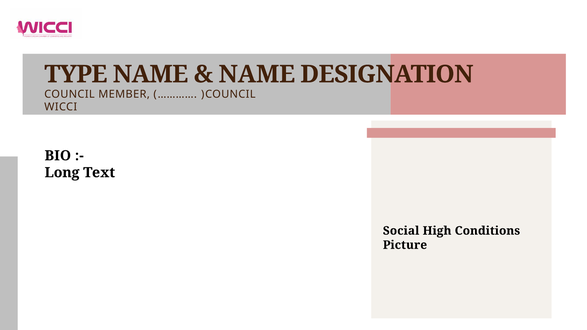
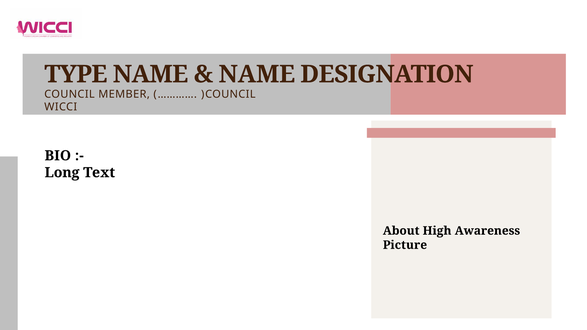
Social: Social -> About
Conditions: Conditions -> Awareness
